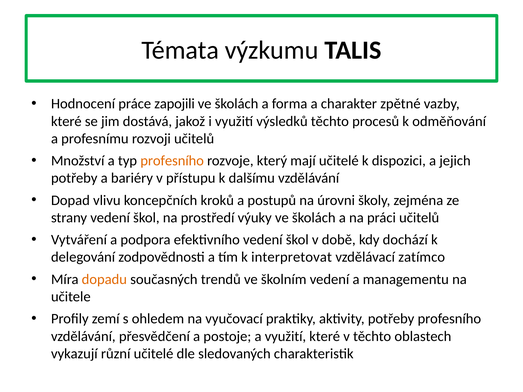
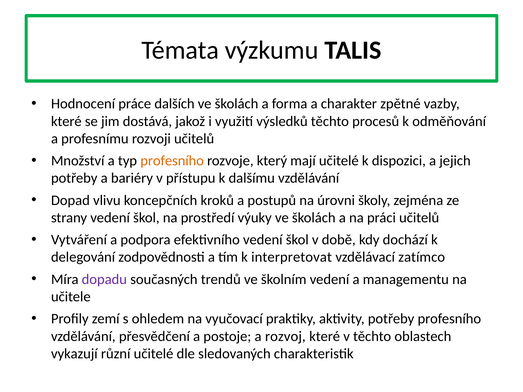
zapojili: zapojili -> dalších
dopadu colour: orange -> purple
a využití: využití -> rozvoj
